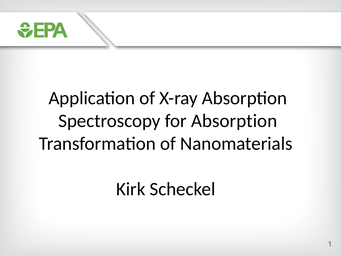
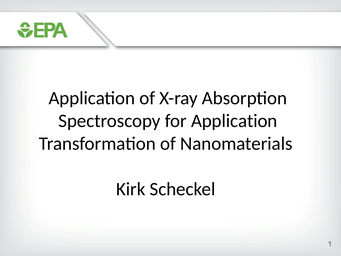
for Absorption: Absorption -> Application
